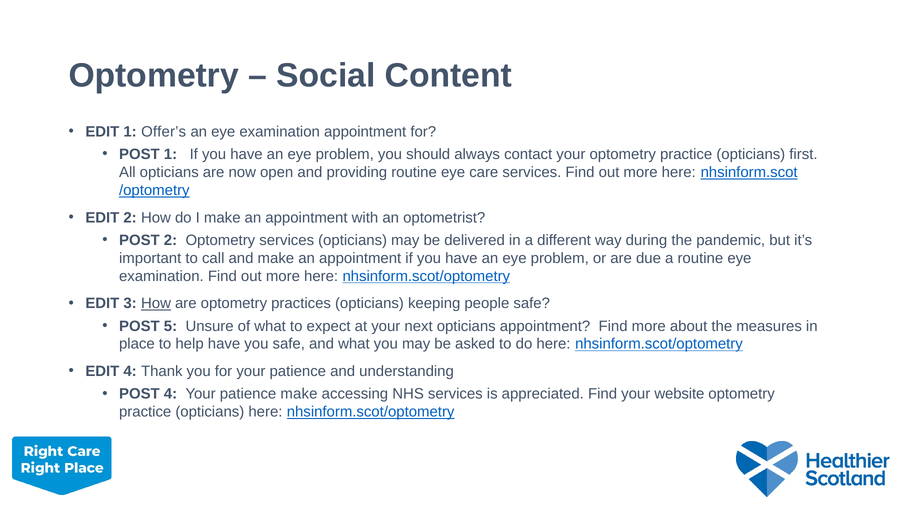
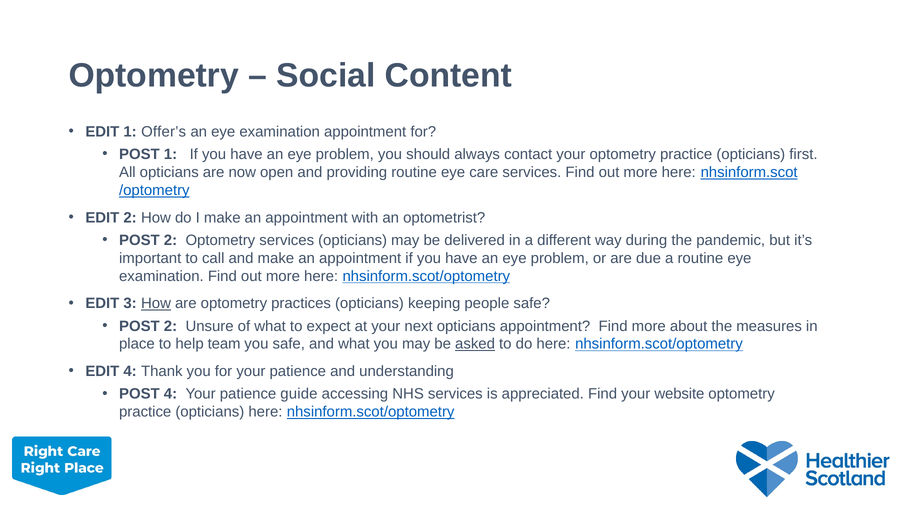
5 at (171, 326): 5 -> 2
help have: have -> team
asked underline: none -> present
patience make: make -> guide
